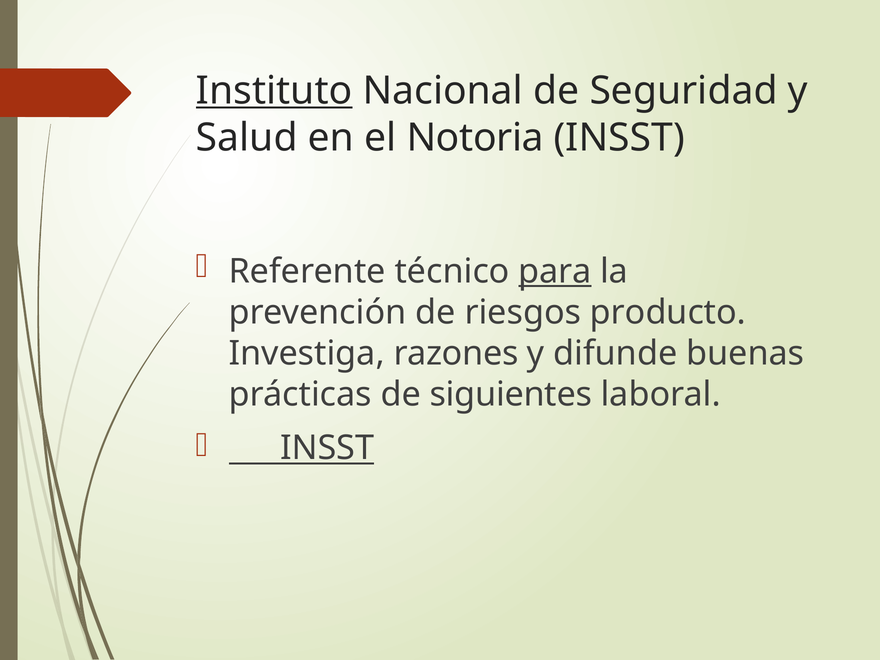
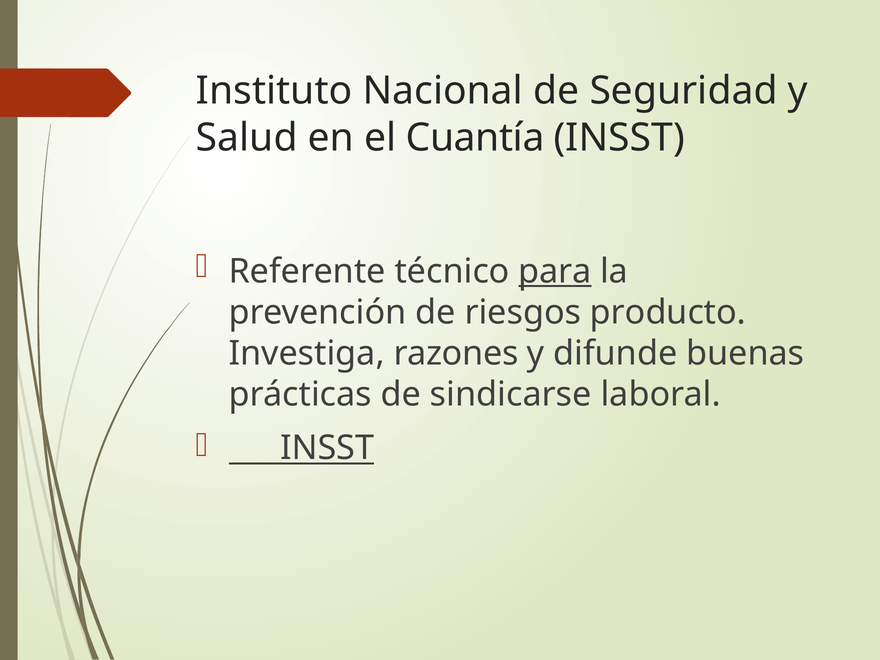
Instituto underline: present -> none
Notoria: Notoria -> Cuantía
siguientes: siguientes -> sindicarse
